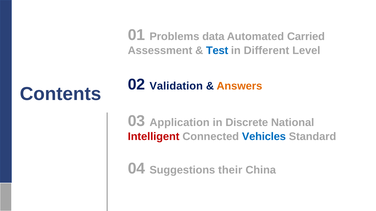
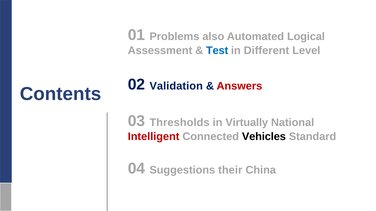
data: data -> also
Carried: Carried -> Logical
Answers colour: orange -> red
Application: Application -> Thresholds
Discrete: Discrete -> Virtually
Vehicles colour: blue -> black
